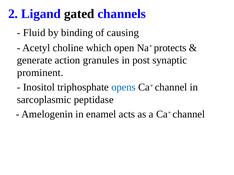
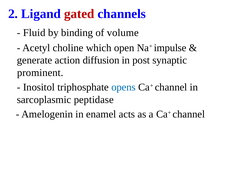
gated colour: black -> red
causing: causing -> volume
protects: protects -> impulse
granules: granules -> diffusion
